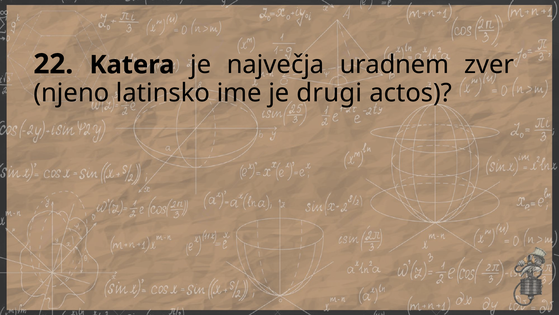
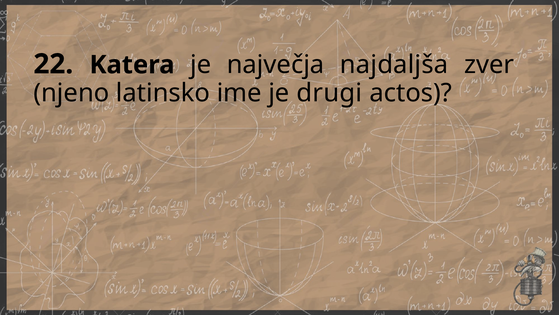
uradnem: uradnem -> najdaljša
